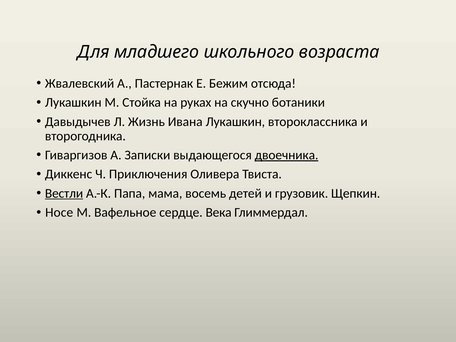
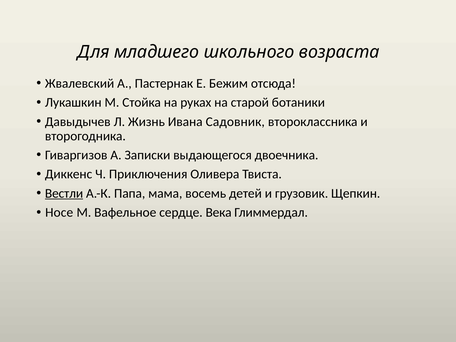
скучно: скучно -> старой
Ивана Лукашкин: Лукашкин -> Садовник
двоечника underline: present -> none
